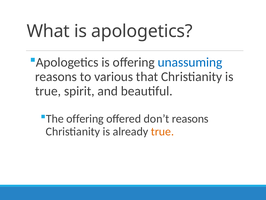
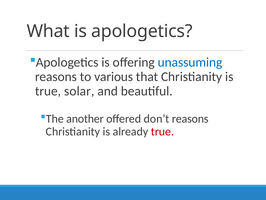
spirit: spirit -> solar
The offering: offering -> another
true at (162, 131) colour: orange -> red
